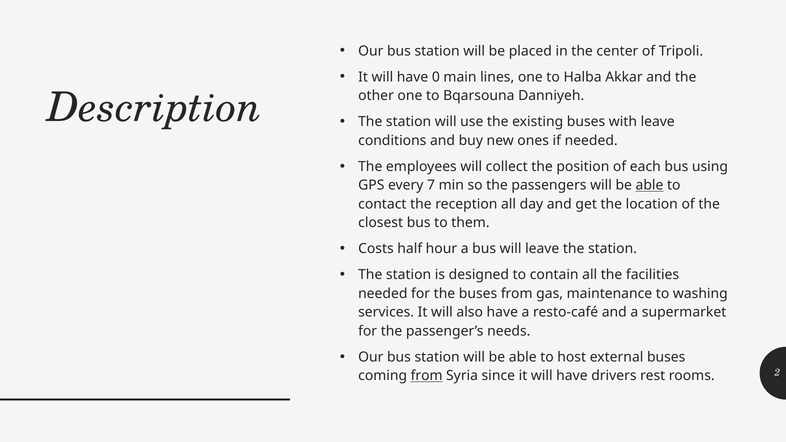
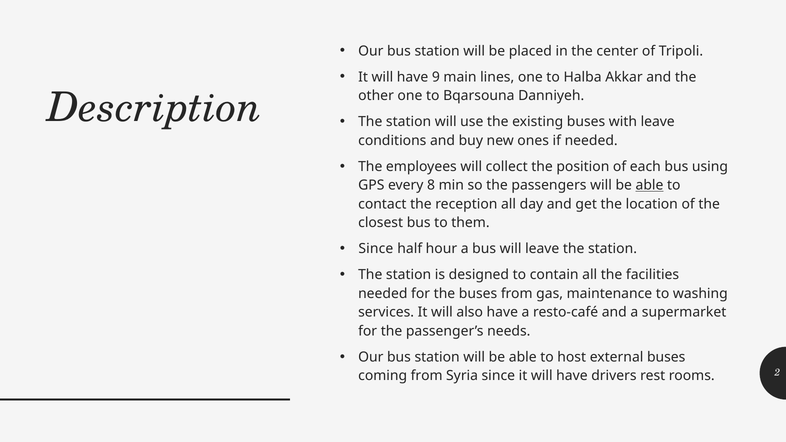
0: 0 -> 9
7: 7 -> 8
Costs at (376, 249): Costs -> Since
from at (427, 376) underline: present -> none
